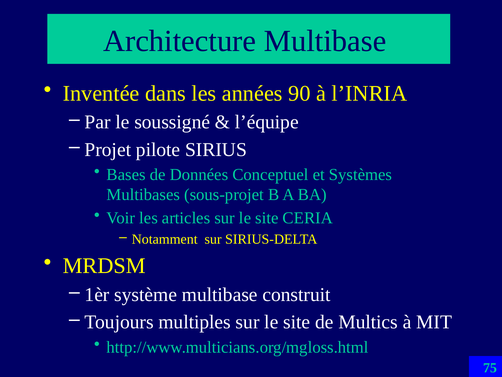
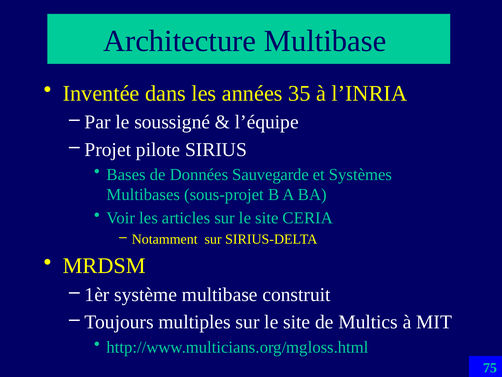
90: 90 -> 35
Conceptuel: Conceptuel -> Sauvegarde
